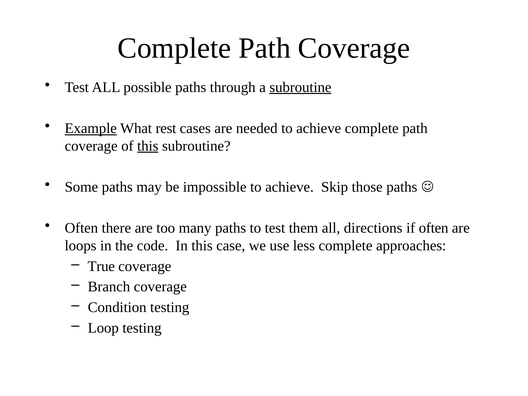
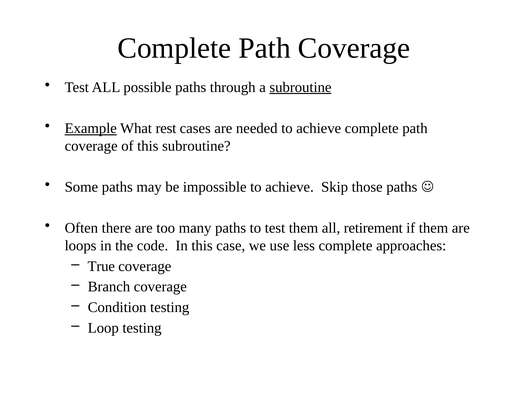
this at (148, 146) underline: present -> none
directions: directions -> retirement
if often: often -> them
